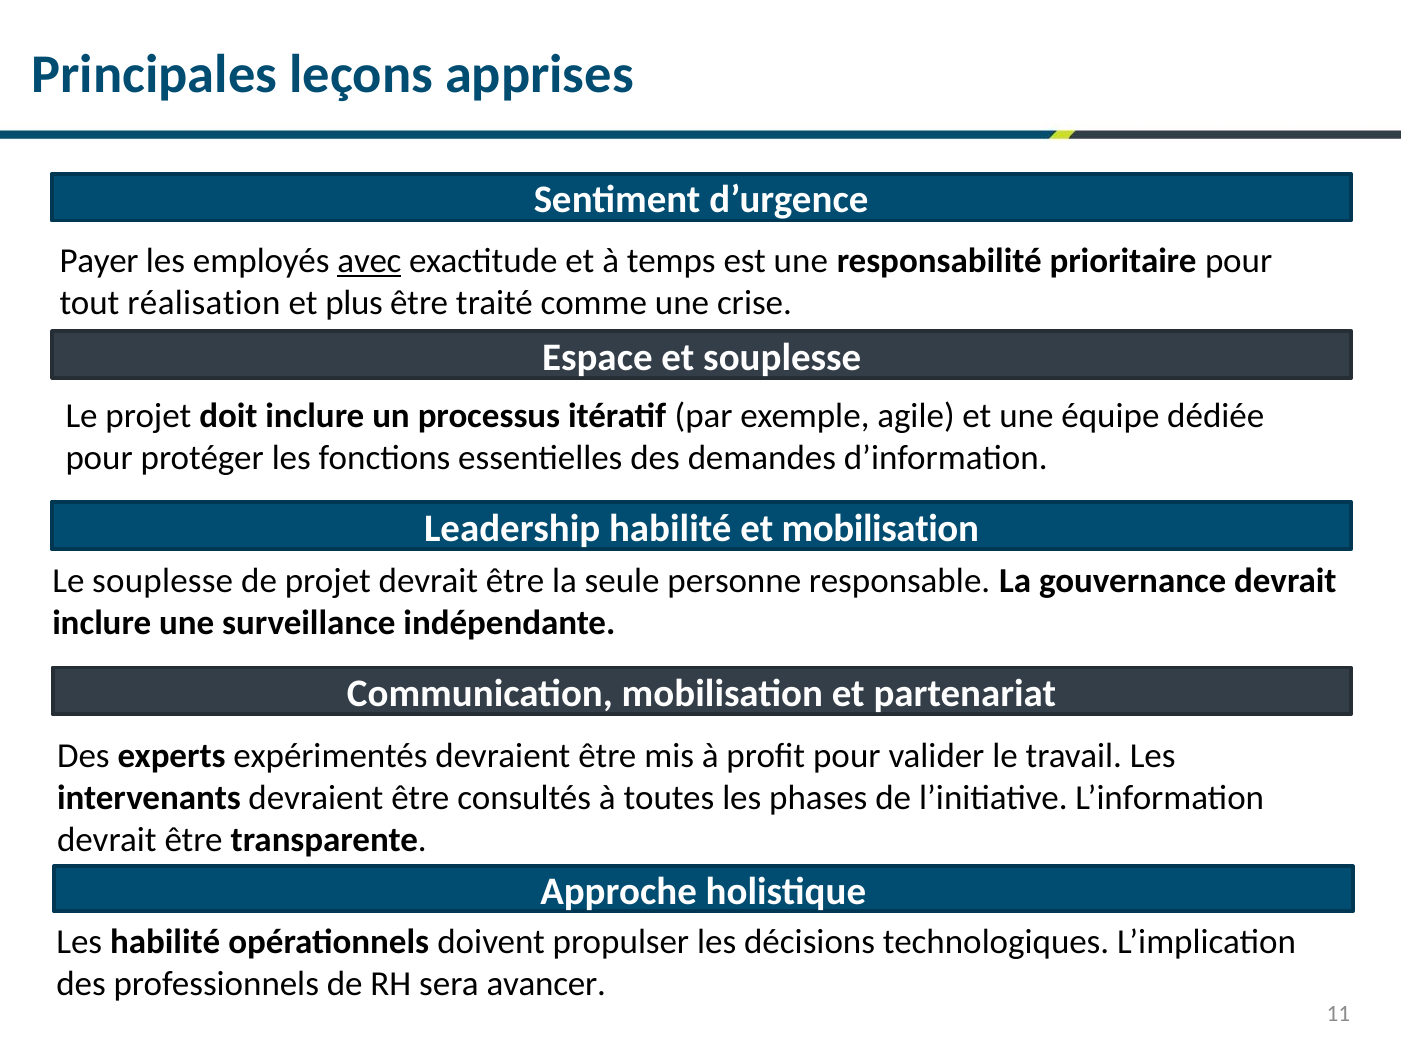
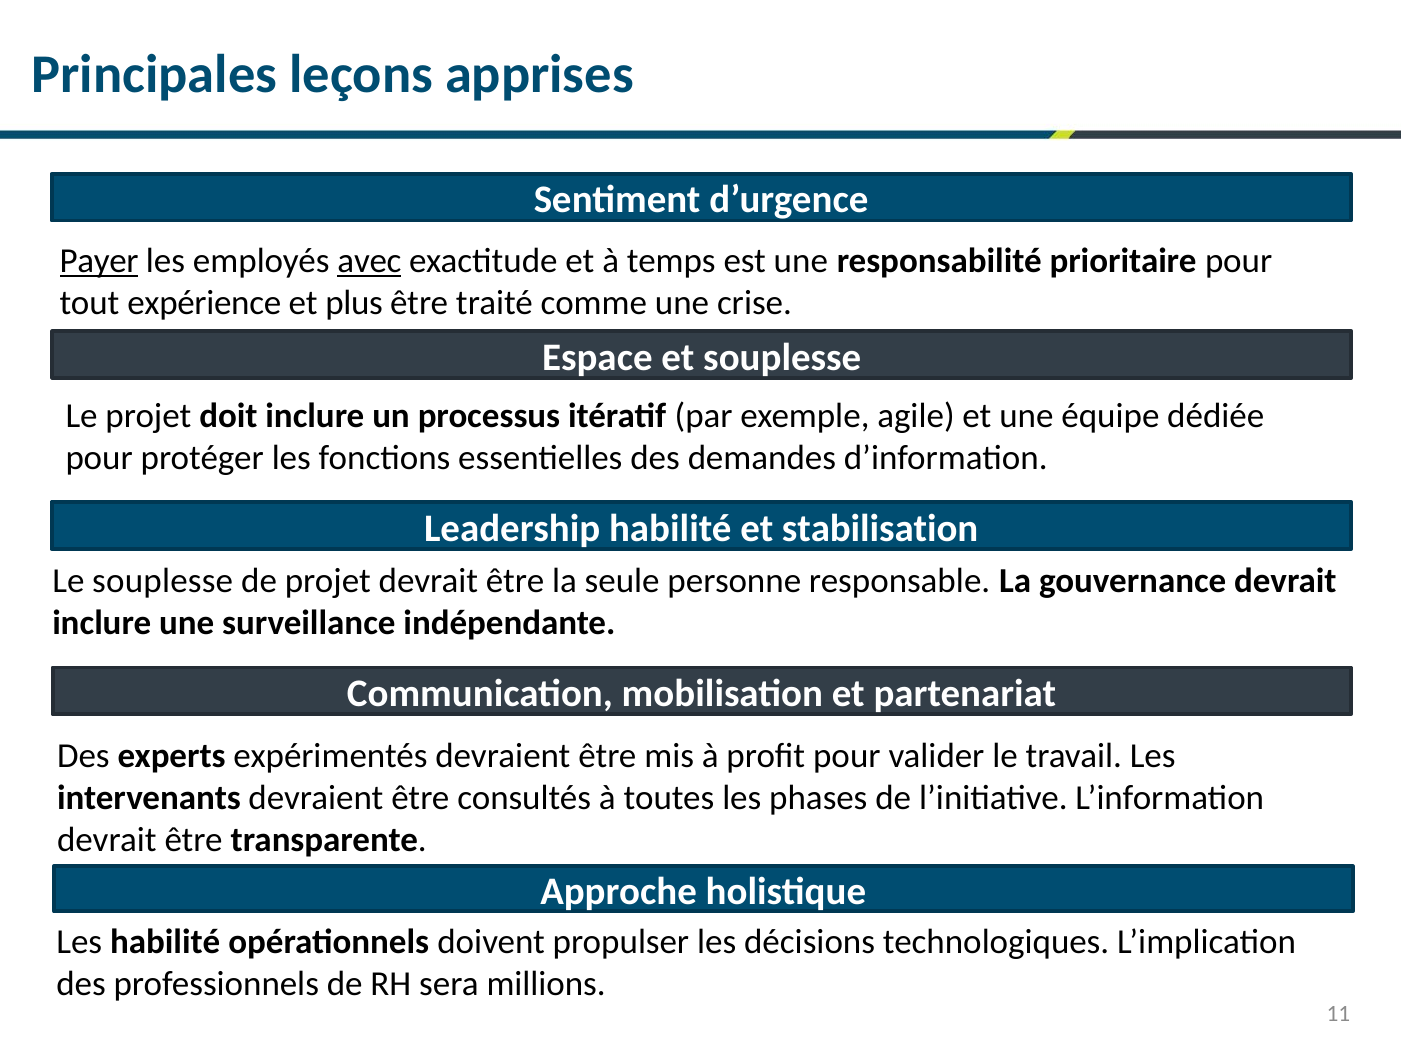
Payer underline: none -> present
réalisation: réalisation -> expérience
et mobilisation: mobilisation -> stabilisation
avancer: avancer -> millions
